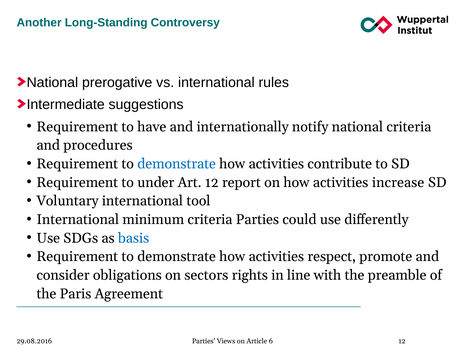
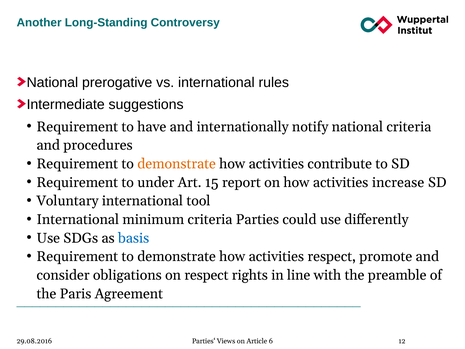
demonstrate at (177, 164) colour: blue -> orange
Art 12: 12 -> 15
on sectors: sectors -> respect
